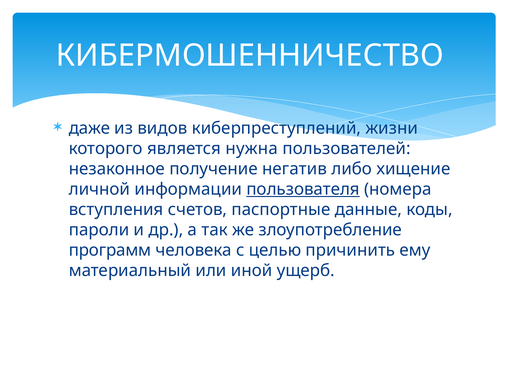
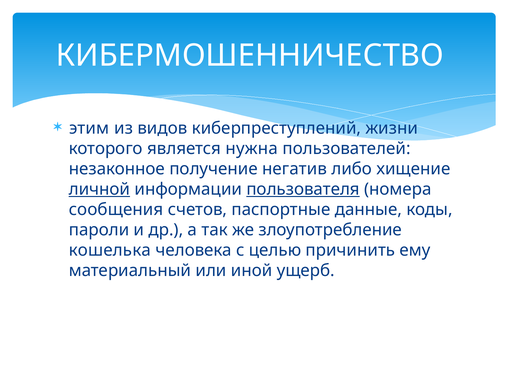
даже: даже -> этим
личной underline: none -> present
вступления: вступления -> сообщения
программ: программ -> кошелька
